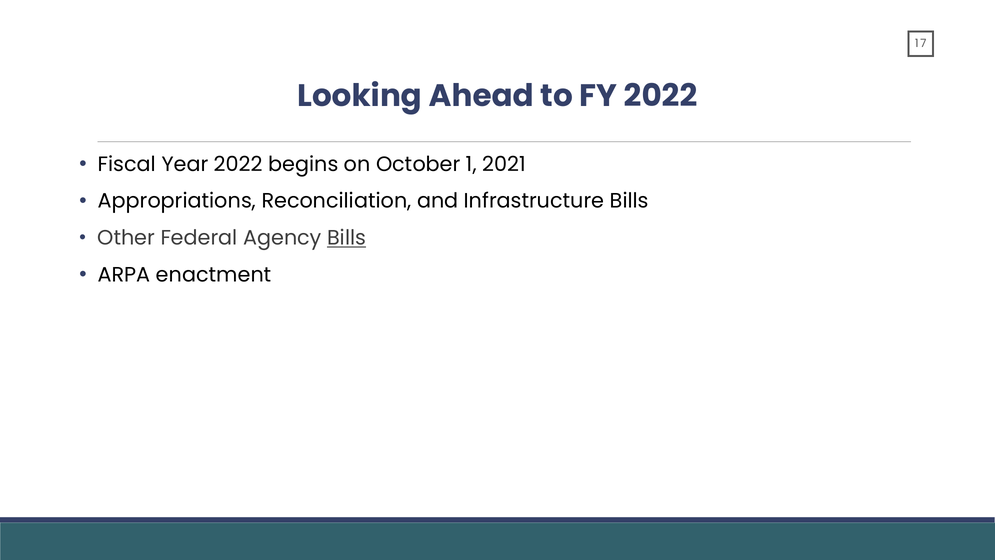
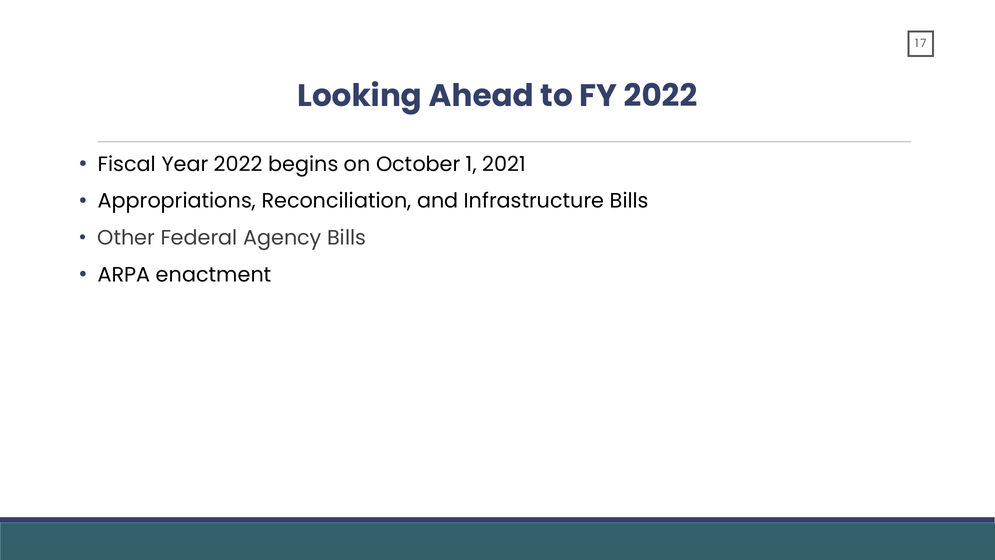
Bills at (347, 238) underline: present -> none
